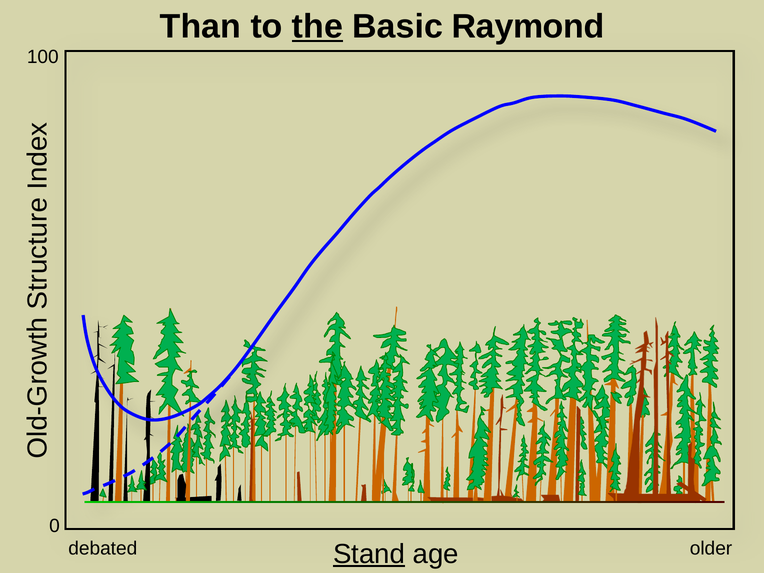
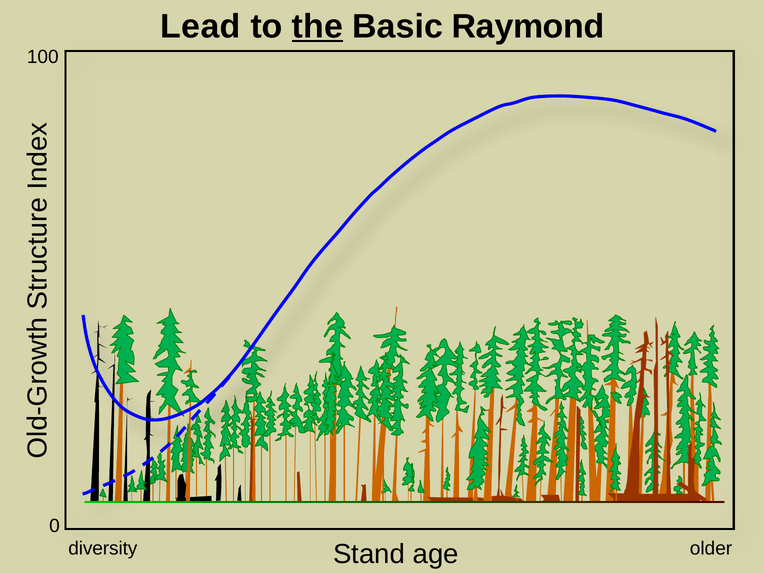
Than: Than -> Lead
debated: debated -> diversity
Stand underline: present -> none
